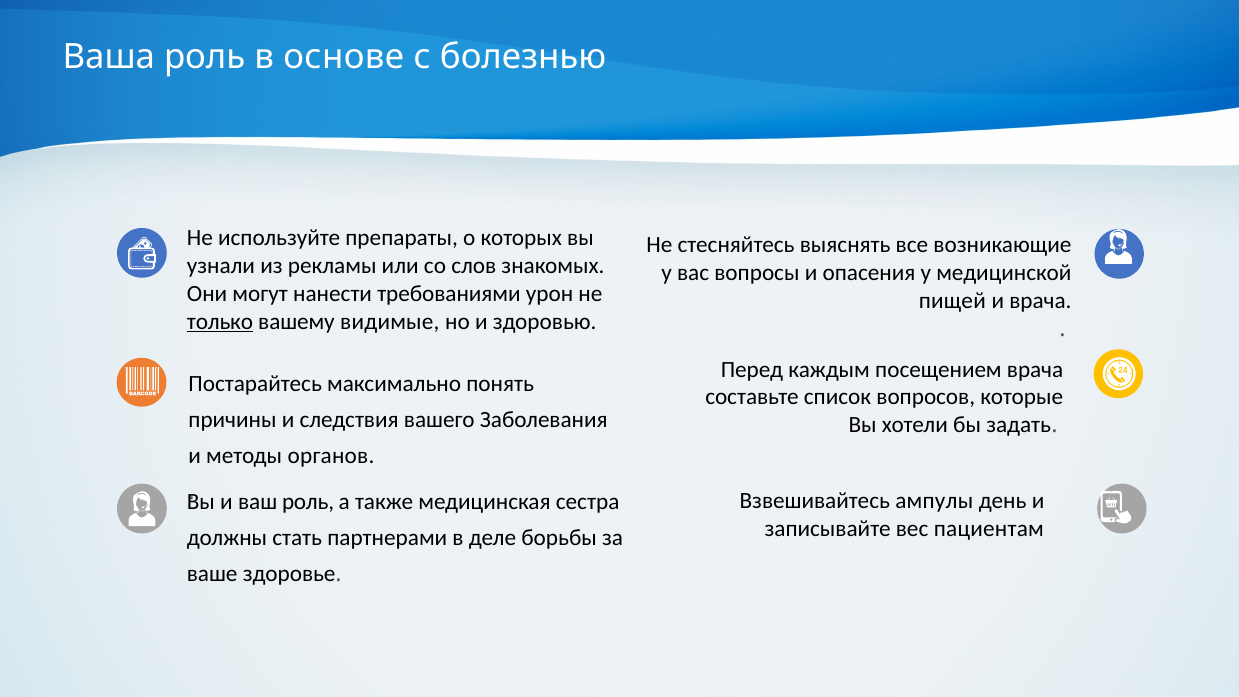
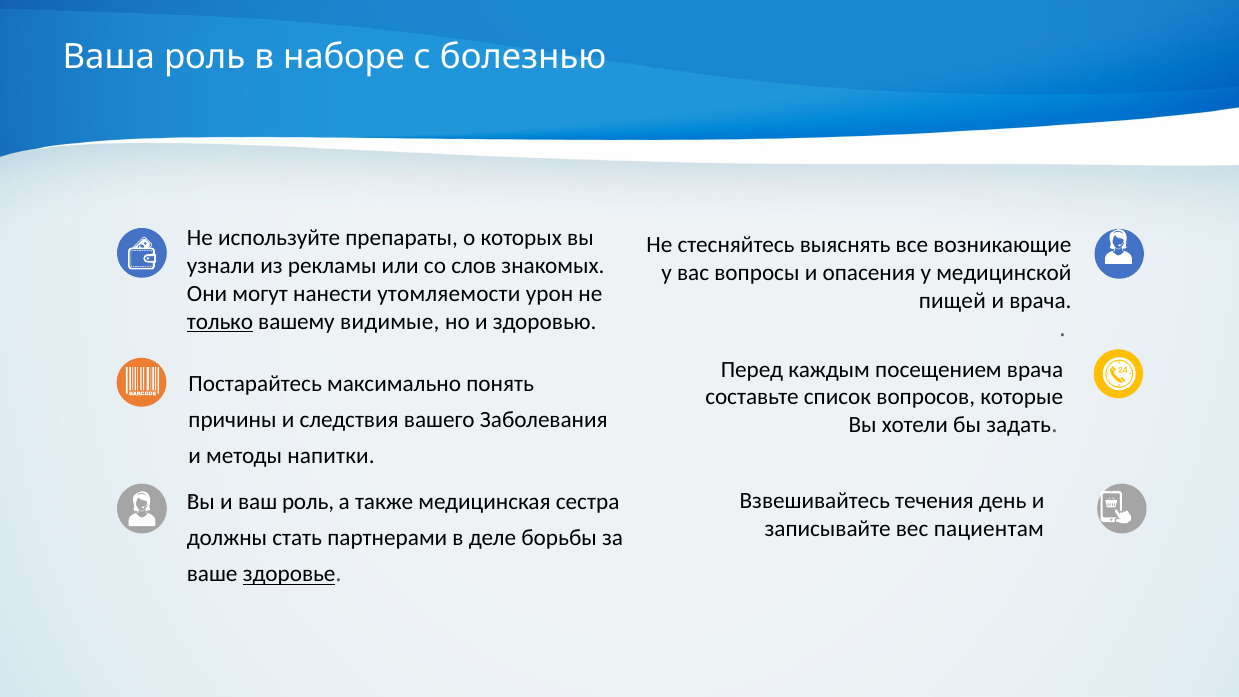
основе: основе -> наборе
требованиями: требованиями -> утомляемости
органов: органов -> напитки
ампулы: ампулы -> течения
здоровье underline: none -> present
